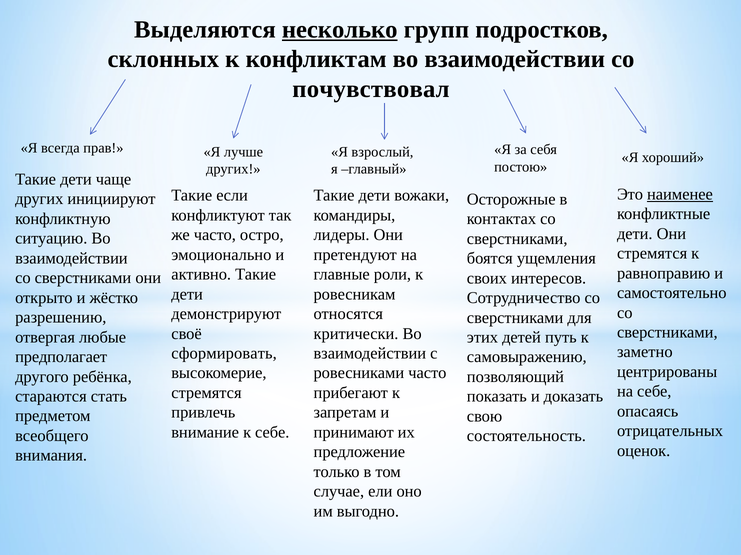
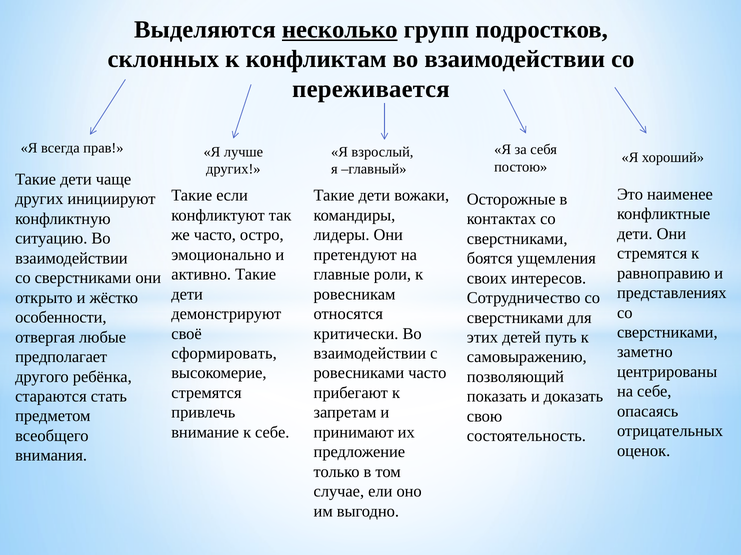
почувствовал: почувствовал -> переживается
наименее underline: present -> none
самостоятельно: самостоятельно -> представлениях
разрешению: разрешению -> особенности
